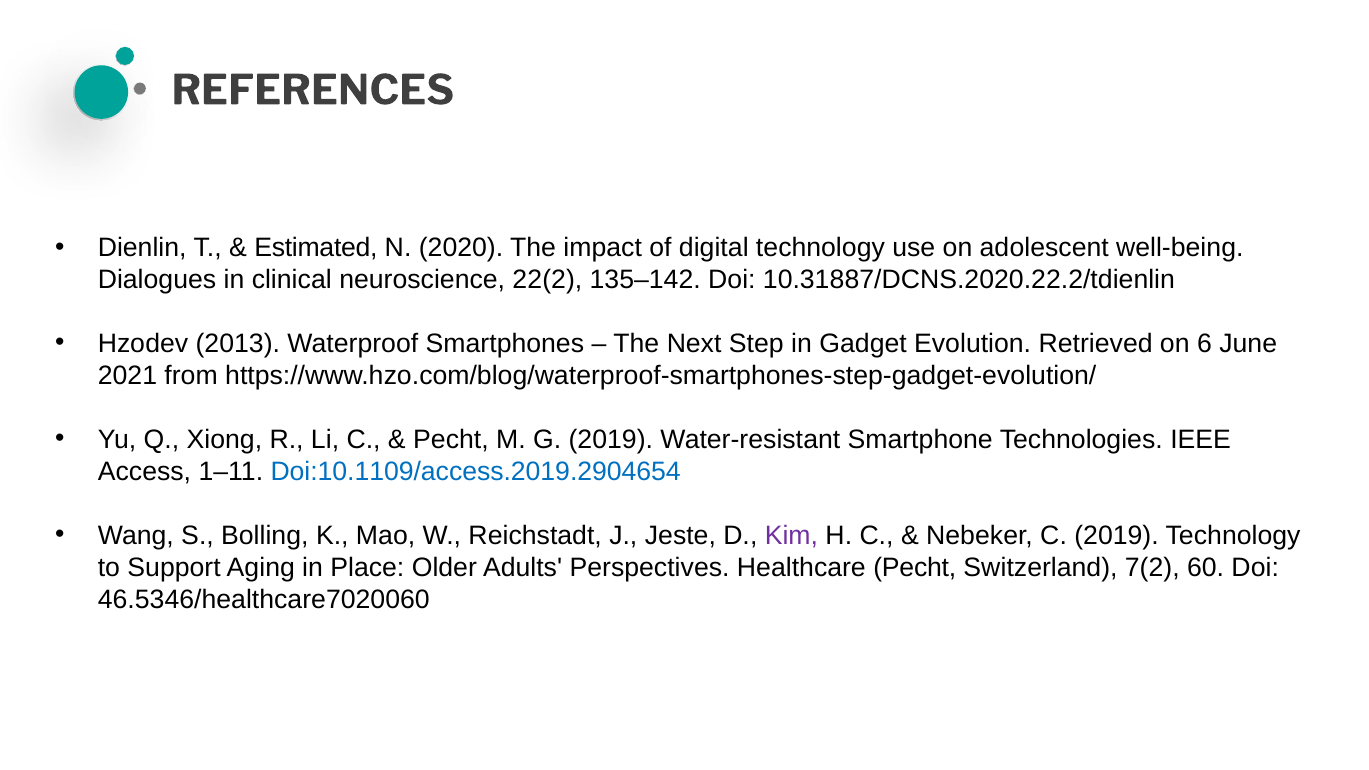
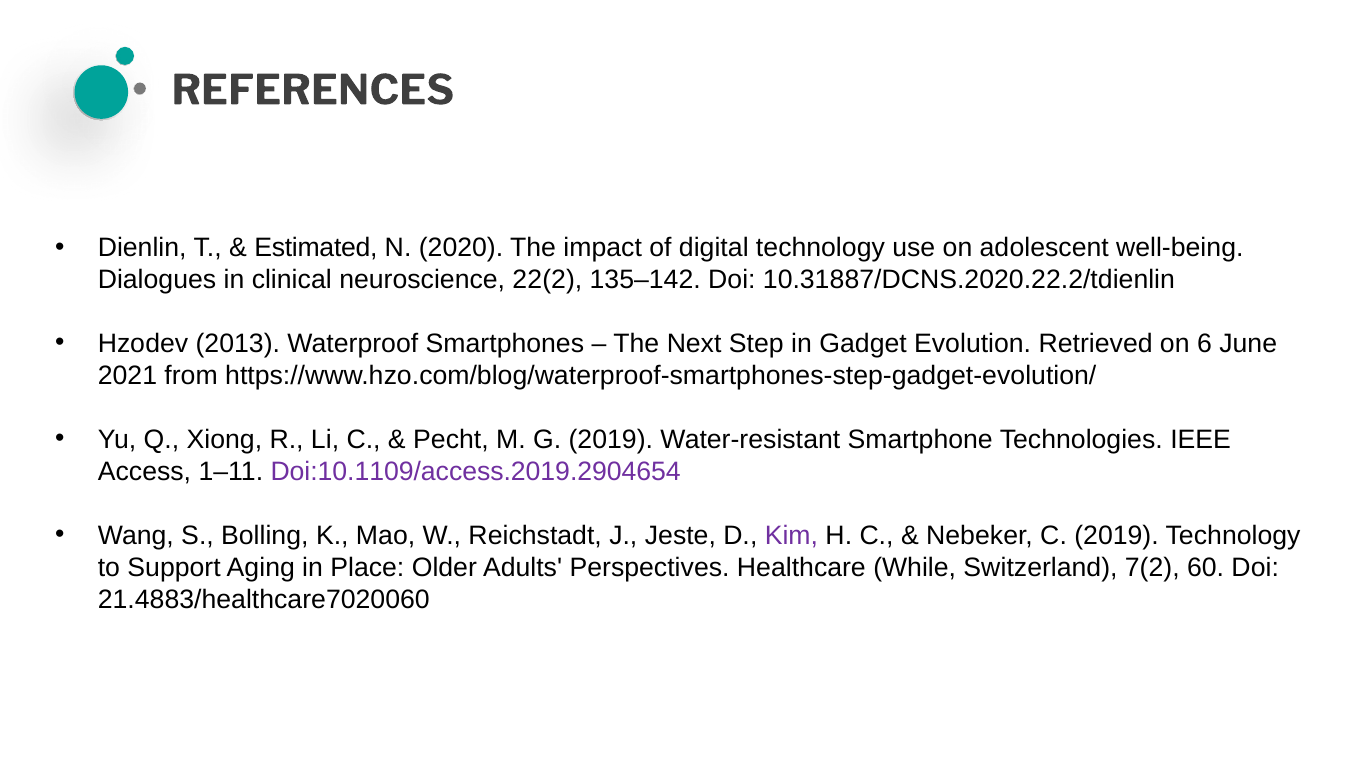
Doi:10.1109/access.2019.2904654 colour: blue -> purple
Healthcare Pecht: Pecht -> While
46.5346/healthcare7020060: 46.5346/healthcare7020060 -> 21.4883/healthcare7020060
